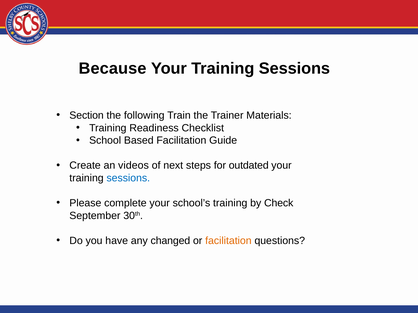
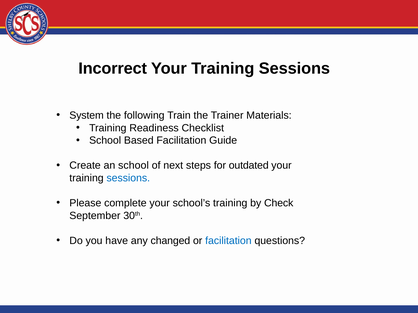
Because: Because -> Incorrect
Section: Section -> System
an videos: videos -> school
facilitation at (228, 241) colour: orange -> blue
